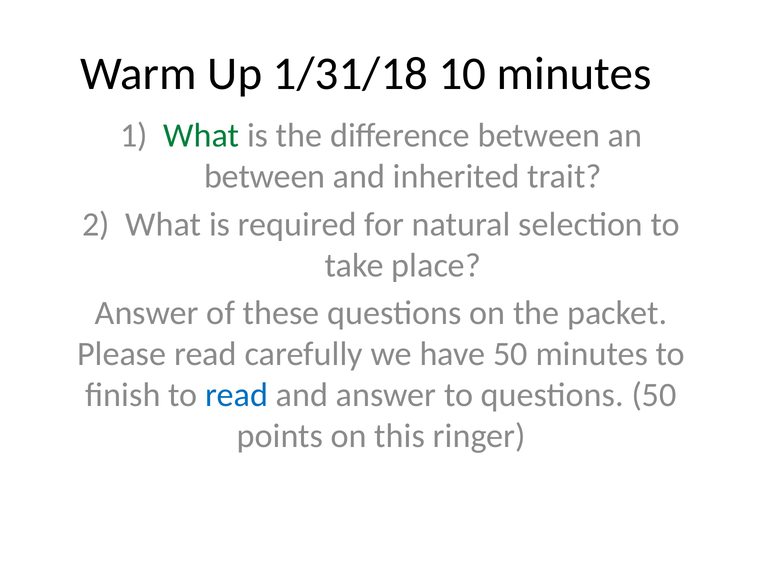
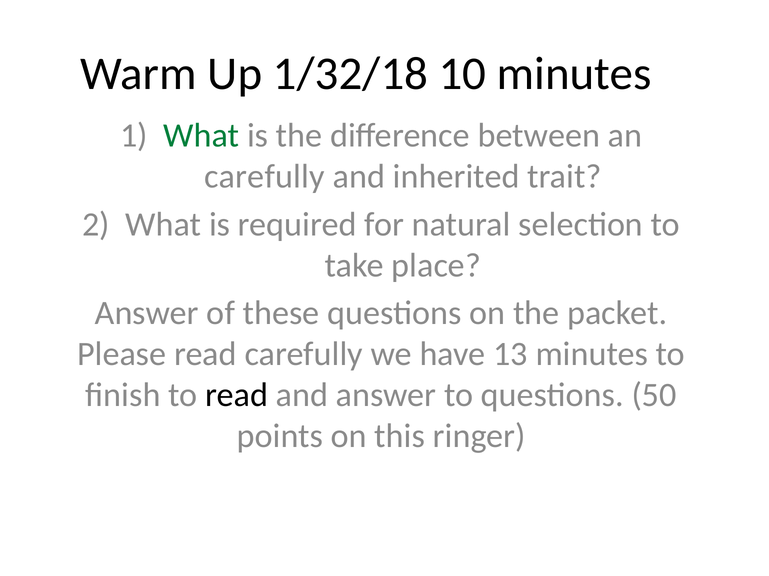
1/31/18: 1/31/18 -> 1/32/18
between at (265, 177): between -> carefully
have 50: 50 -> 13
read at (237, 396) colour: blue -> black
